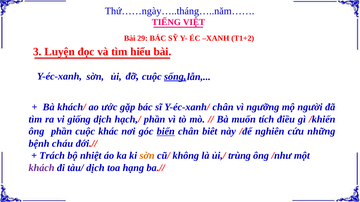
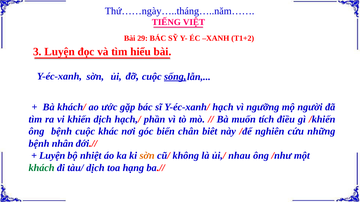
Y-éc-xanh/ chân: chân -> hạch
giống: giống -> khiến
ông phần: phần -> bệnh
biển underline: present -> none
cháu: cháu -> nhân
Trách at (52, 156): Trách -> Luyện
trùng: trùng -> nhau
khách colour: purple -> green
